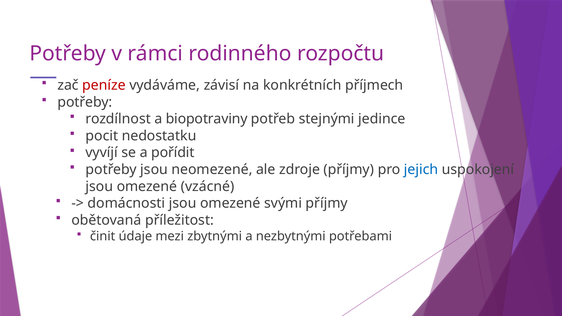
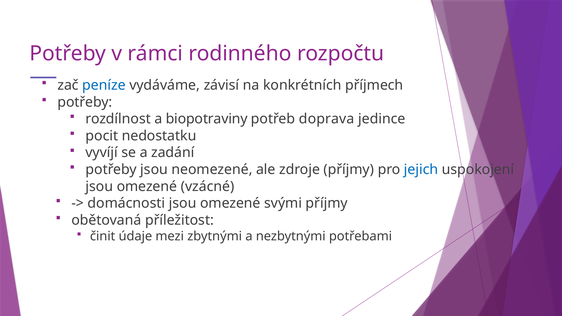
peníze colour: red -> blue
stejnými: stejnými -> doprava
pořídit: pořídit -> zadání
